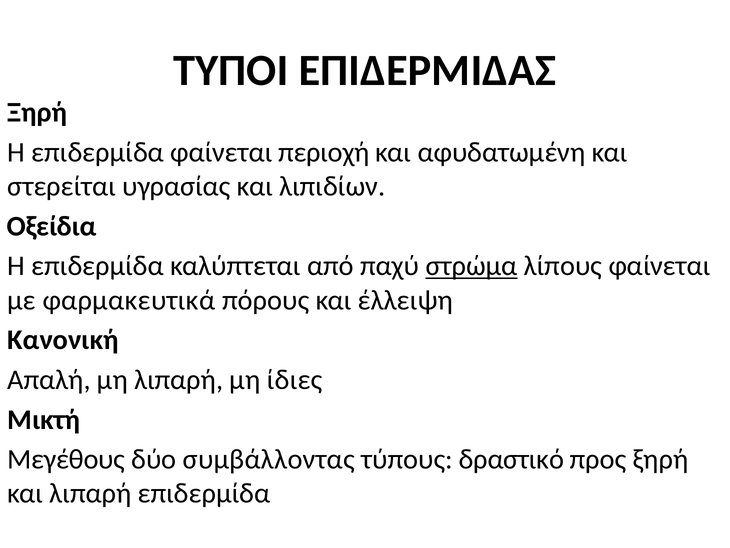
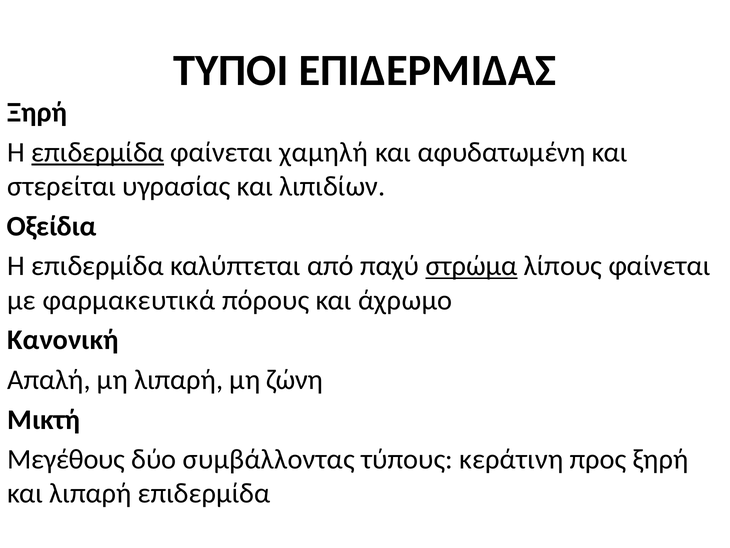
επιδερμίδα at (98, 152) underline: none -> present
περιοχή: περιοχή -> χαμηλή
έλλειψη: έλλειψη -> άχρωμο
ίδιες: ίδιες -> ζώνη
δραστικό: δραστικό -> κεράτινη
